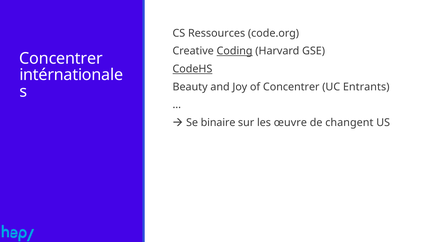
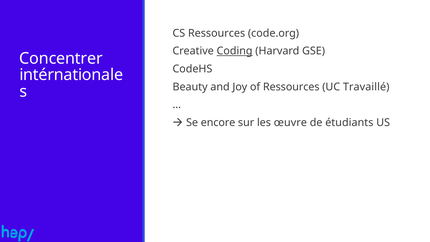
CodeHS underline: present -> none
of Concentrer: Concentrer -> Ressources
Entrants: Entrants -> Travaillé
binaire: binaire -> encore
changent: changent -> étudiants
